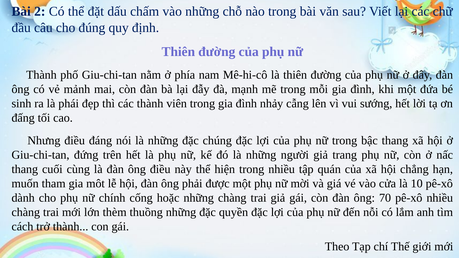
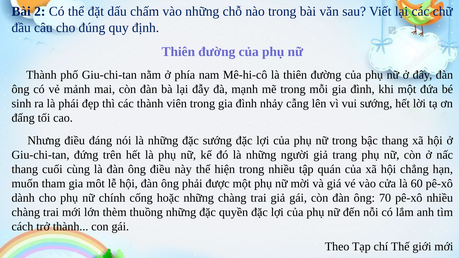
đặc chúng: chúng -> sướng
10: 10 -> 60
